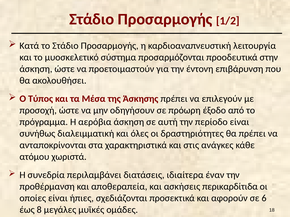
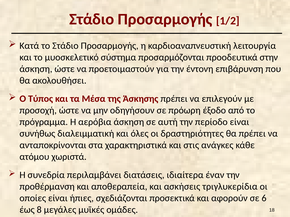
περικαρδίτιδα: περικαρδίτιδα -> τριγλυκερίδια
